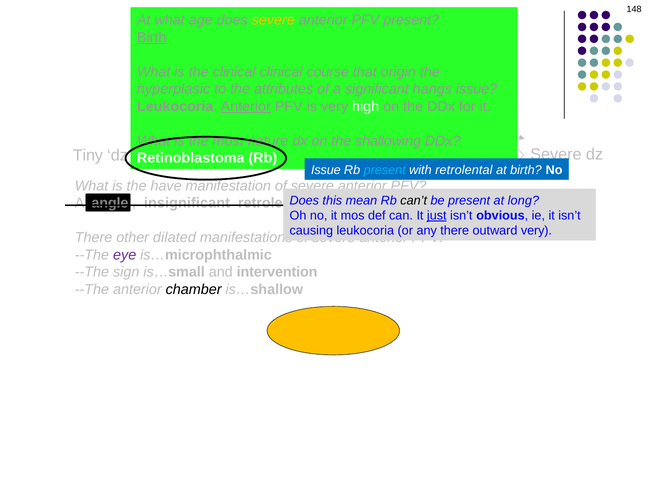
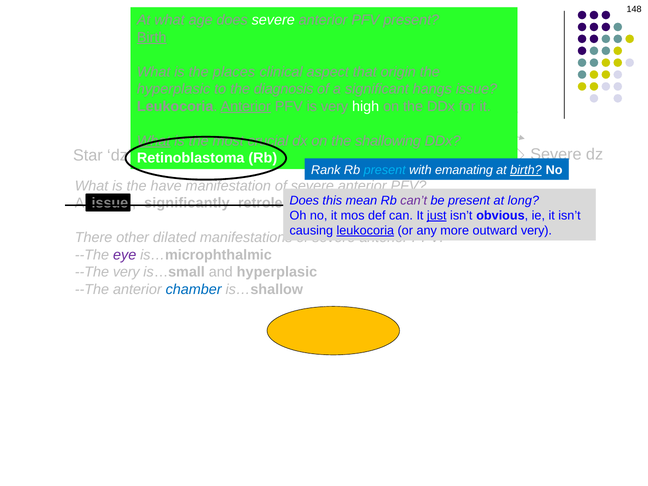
severe at (273, 20) colour: yellow -> white
the clinical: clinical -> places
course: course -> aspect
attributes: attributes -> diagnosis
What at (154, 141) underline: none -> present
nature: nature -> crucial
Tiny: Tiny -> Star
Issue at (326, 170): Issue -> Rank
with retrolental: retrolental -> emanating
birth at (526, 170) underline: none -> present
can’t colour: black -> purple
A angle: angle -> issue
insignificant: insignificant -> significantly
leukocoria at (365, 231) underline: none -> present
there at (455, 231): there -> more
--The sign: sign -> very
and intervention: intervention -> hyperplasic
chamber colour: black -> blue
